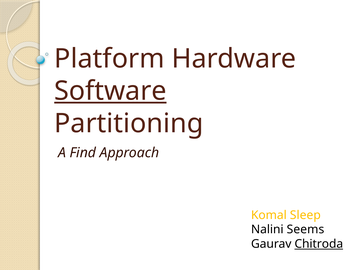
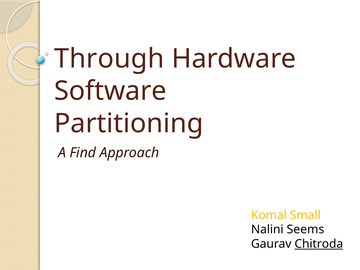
Platform: Platform -> Through
Software underline: present -> none
Sleep: Sleep -> Small
